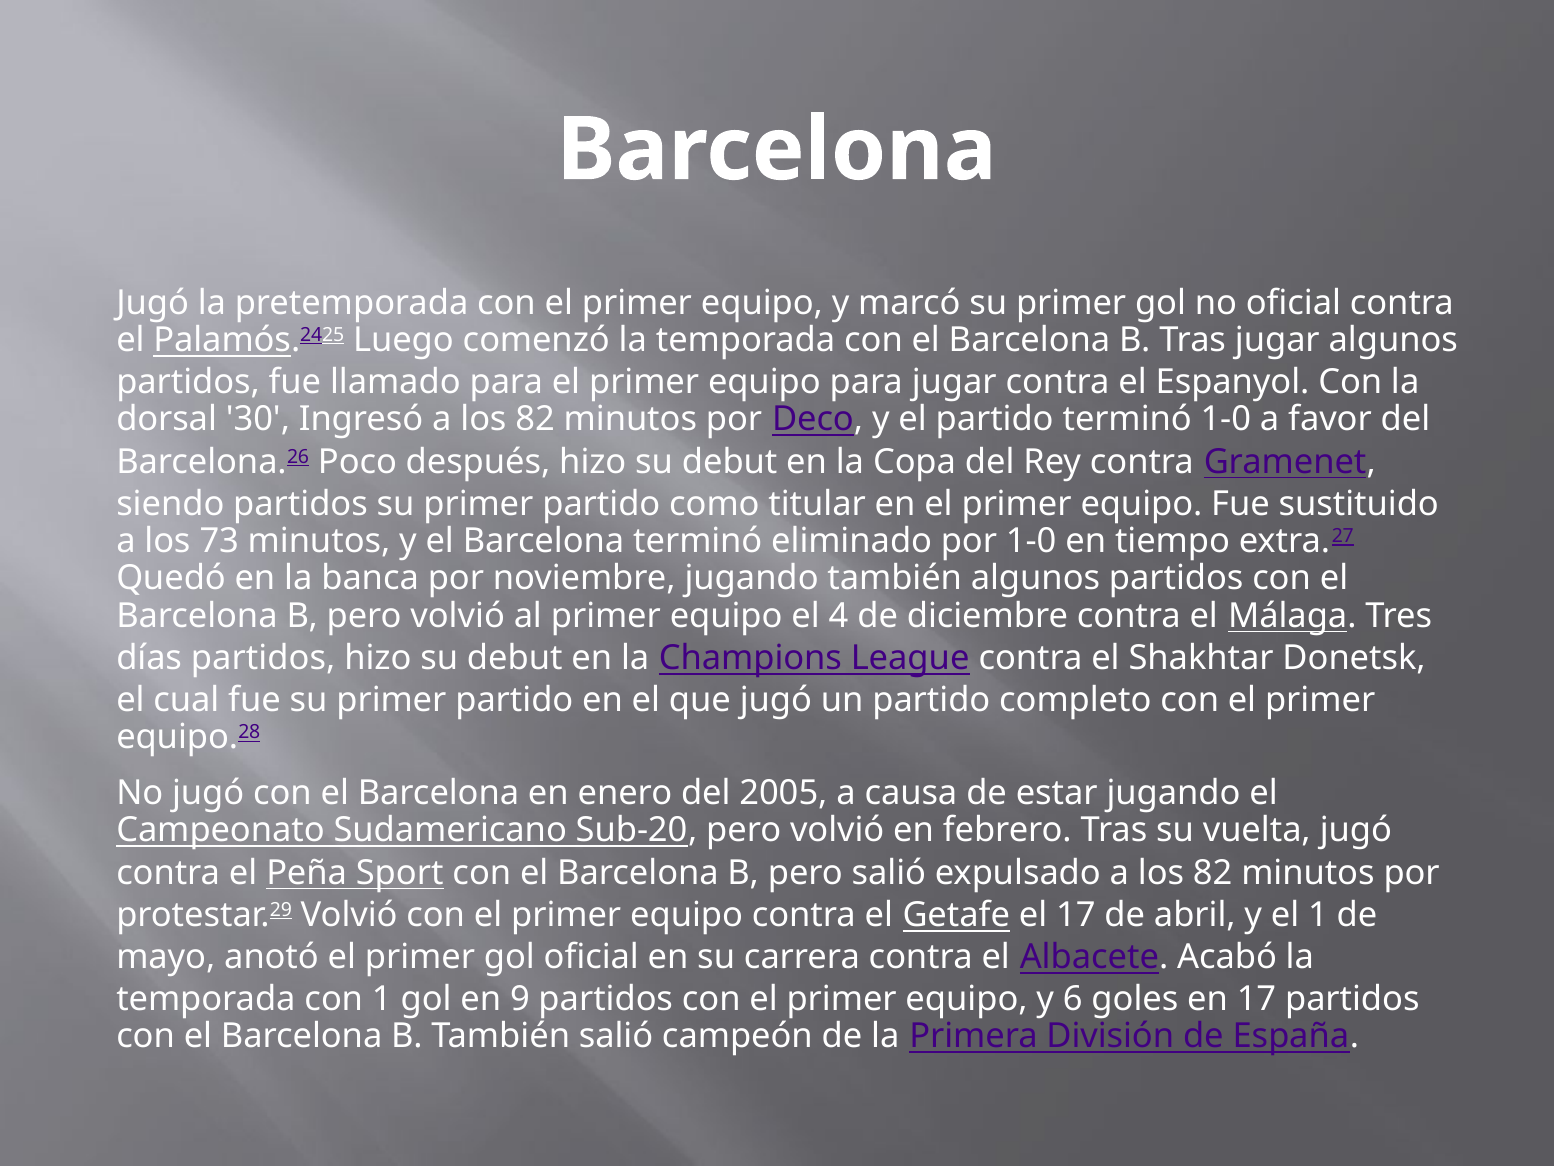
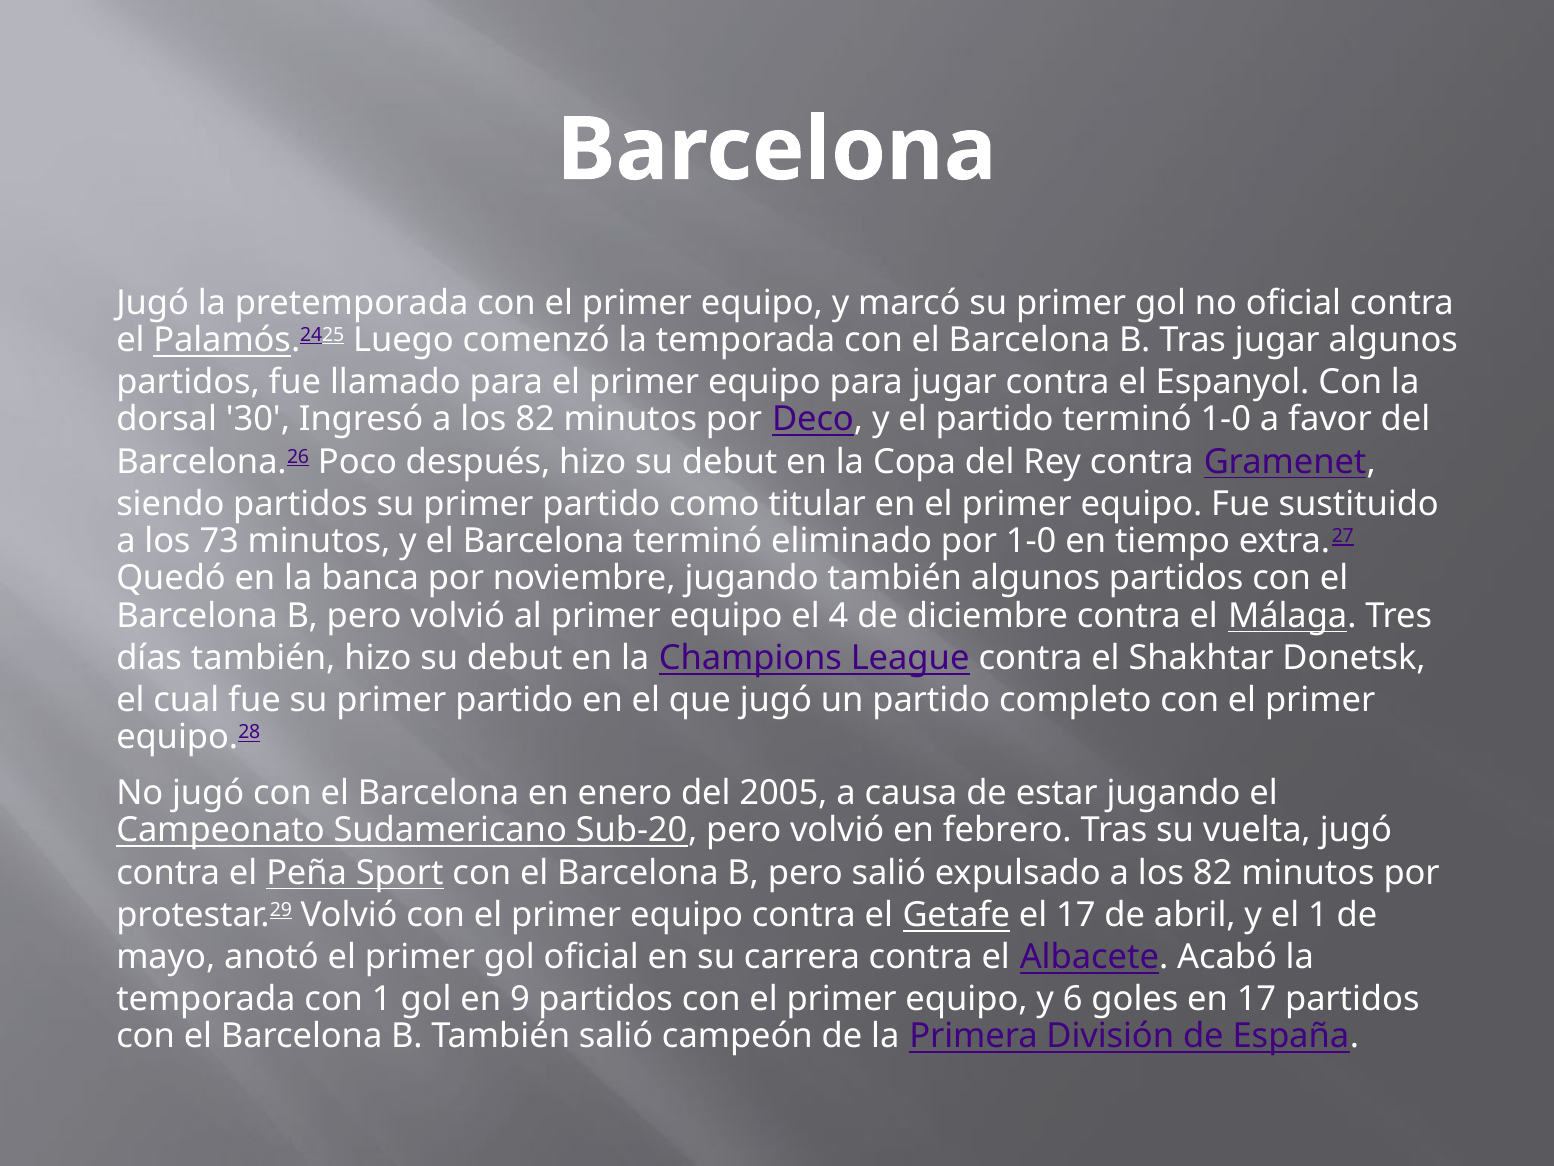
días partidos: partidos -> también
